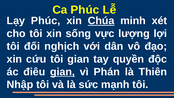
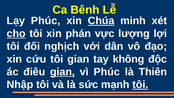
Ca Phúc: Phúc -> Bênh
cho underline: none -> present
sống: sống -> phán
quyền: quyền -> không
vì Phán: Phán -> Phúc
tôi at (140, 85) underline: none -> present
